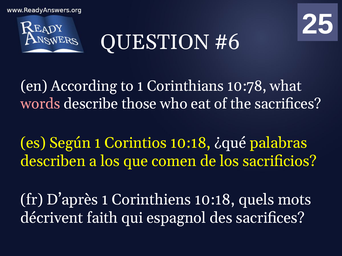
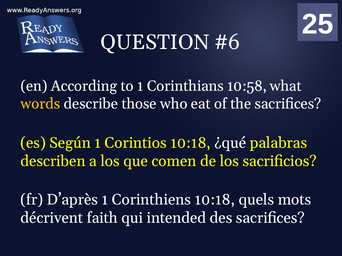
10:78: 10:78 -> 10:58
words colour: pink -> yellow
espagnol: espagnol -> intended
